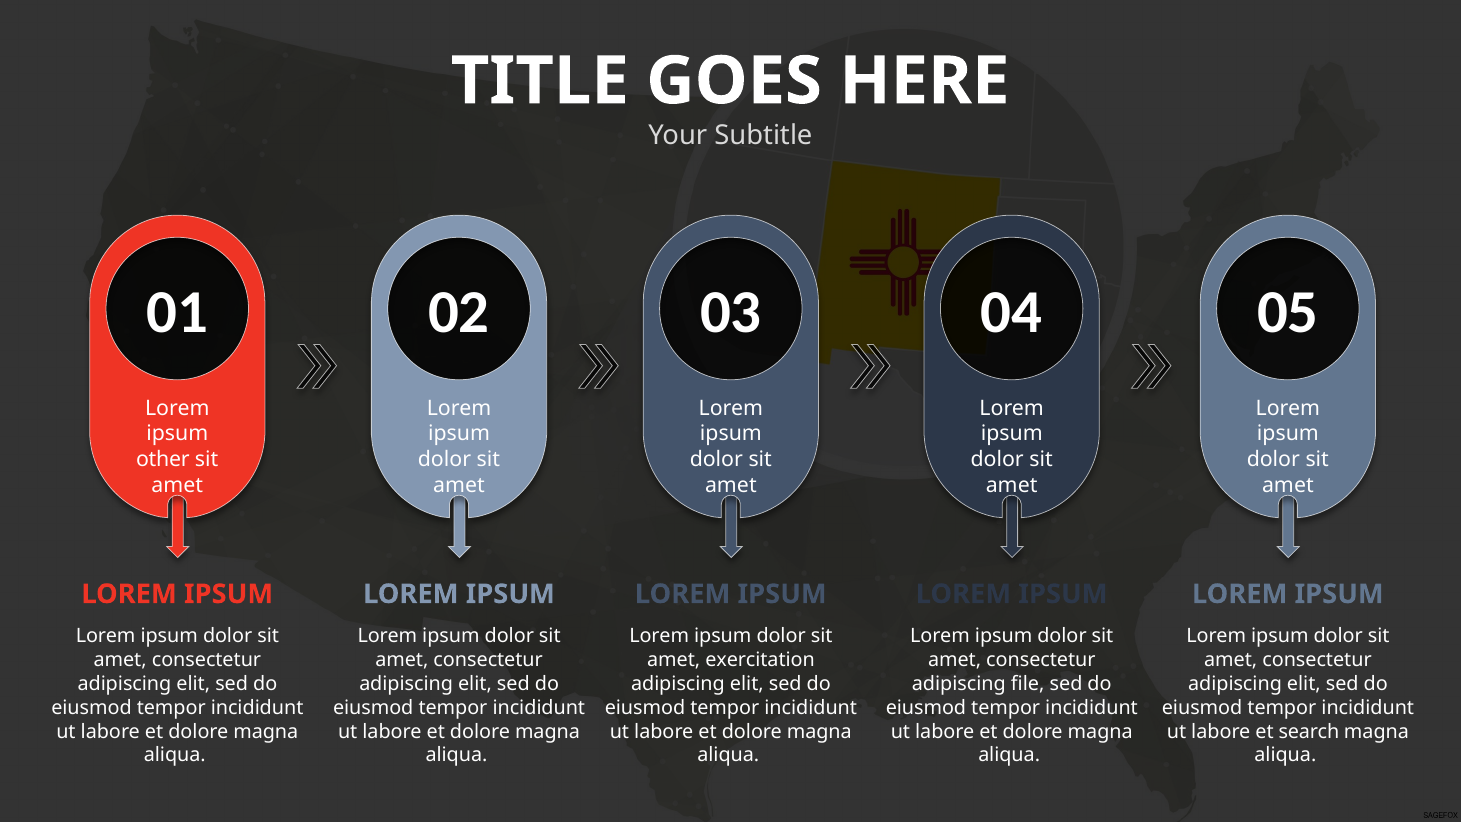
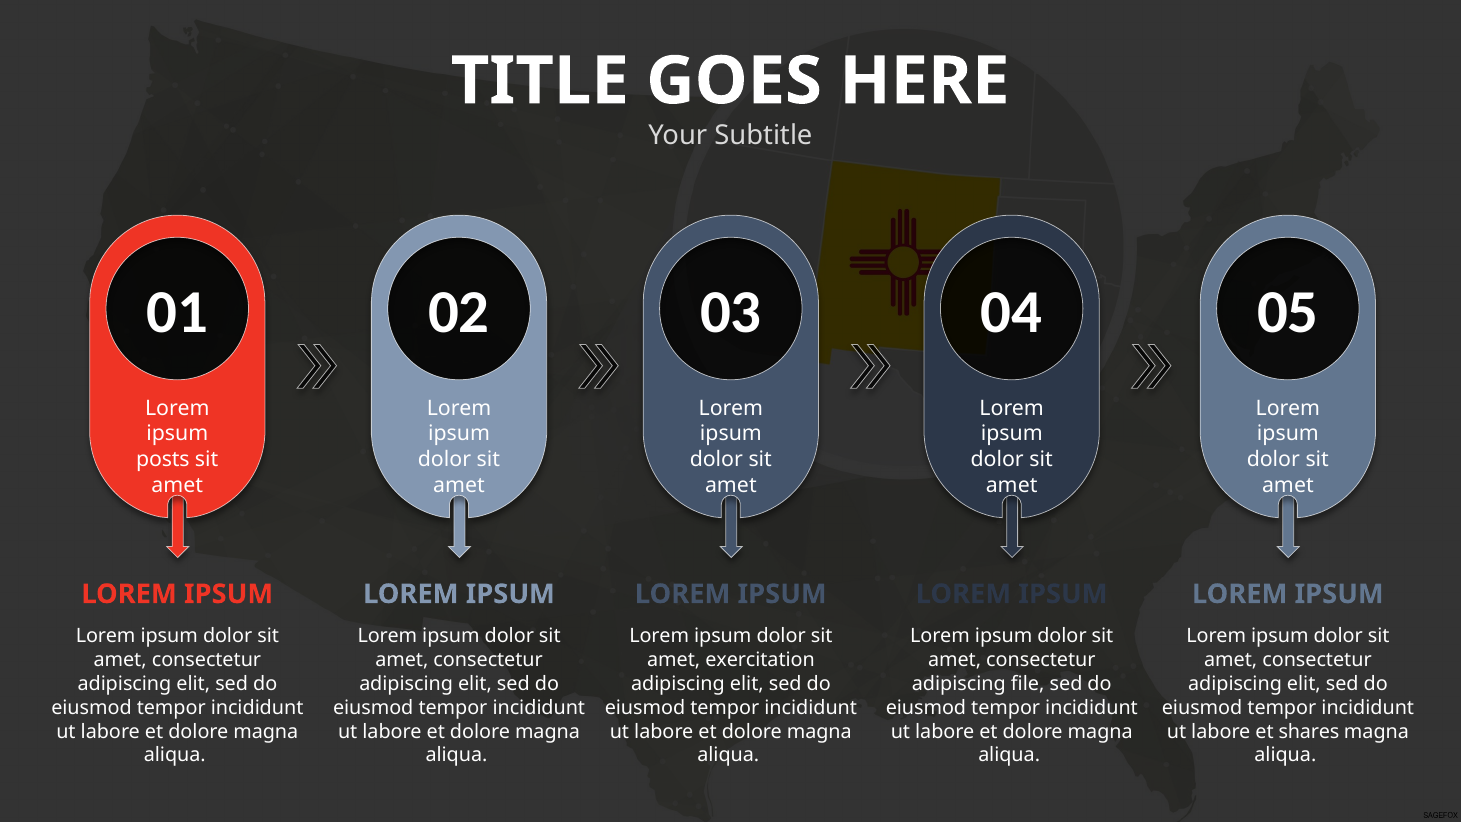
other: other -> posts
search: search -> shares
